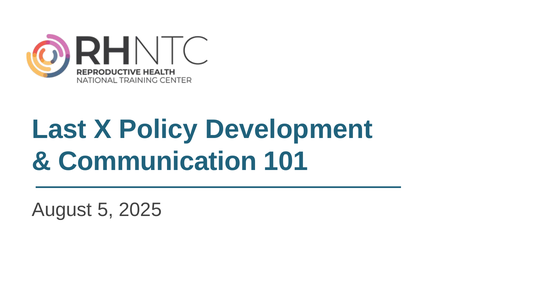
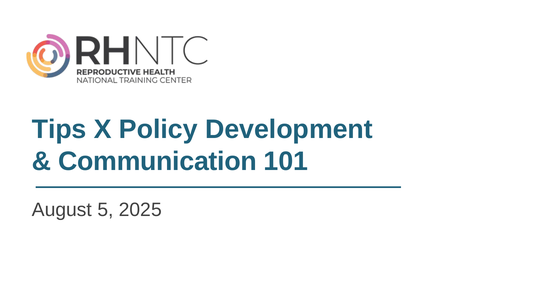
Last: Last -> Tips
